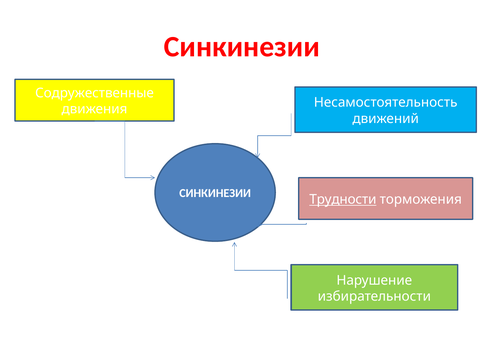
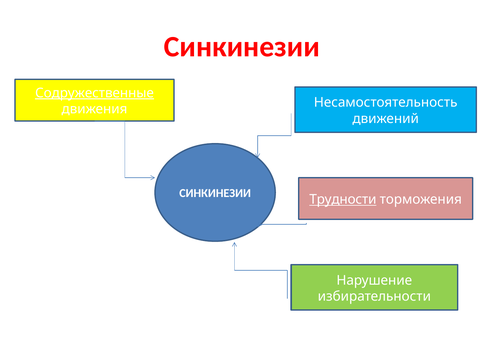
Содружественные underline: none -> present
